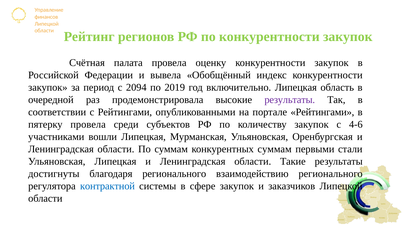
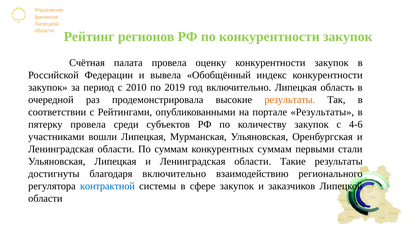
2094: 2094 -> 2010
результаты at (290, 100) colour: purple -> orange
портале Рейтингами: Рейтингами -> Результаты
благодаря регионального: регионального -> включительно
